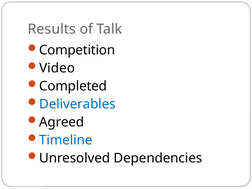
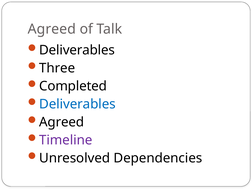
Results at (52, 29): Results -> Agreed
Competition at (77, 50): Competition -> Deliverables
Video: Video -> Three
Timeline colour: blue -> purple
